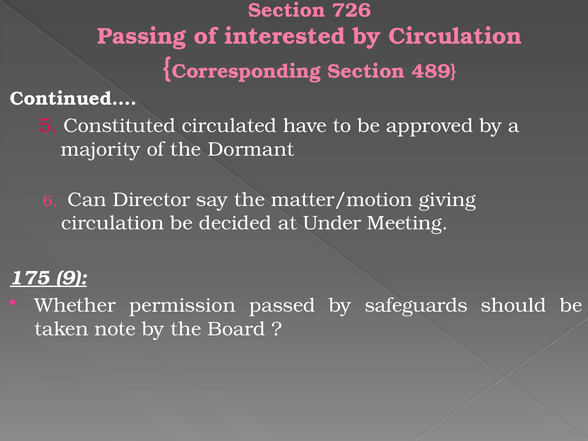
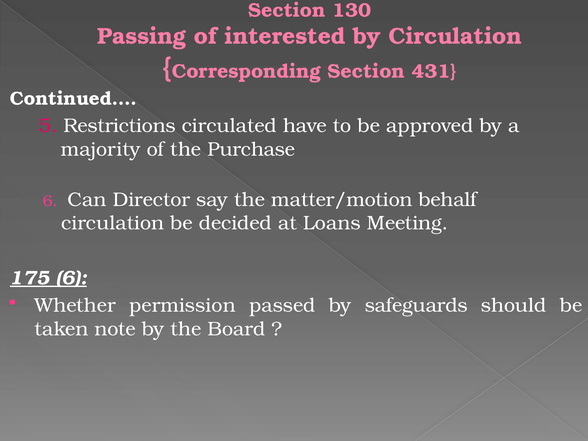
726: 726 -> 130
489: 489 -> 431
Constituted: Constituted -> Restrictions
Dormant: Dormant -> Purchase
giving: giving -> behalf
Under: Under -> Loans
175 9: 9 -> 6
